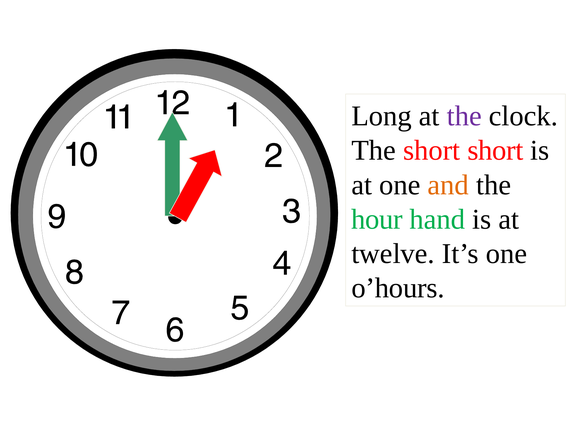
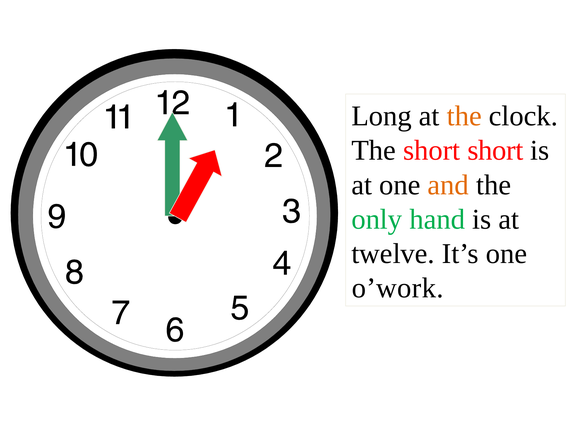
the at (464, 116) colour: purple -> orange
hour: hour -> only
o’hours: o’hours -> o’work
